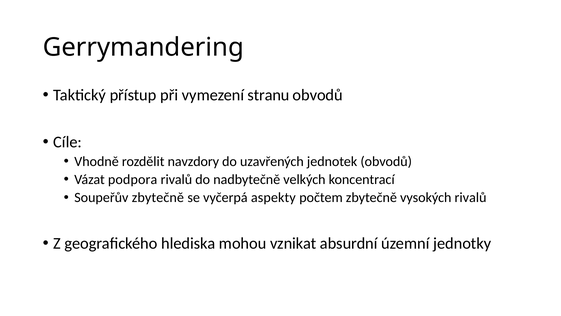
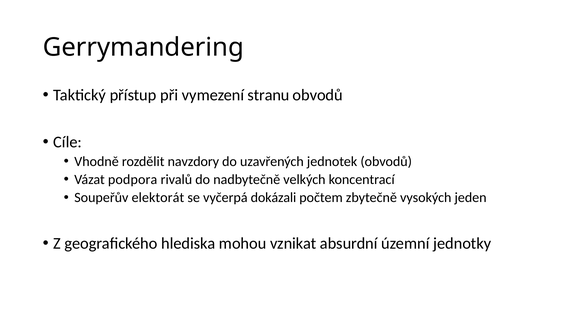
Soupeřův zbytečně: zbytečně -> elektorát
aspekty: aspekty -> dokázali
vysokých rivalů: rivalů -> jeden
